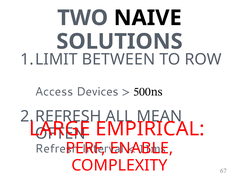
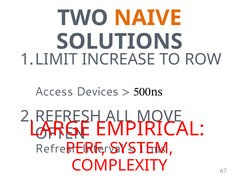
NAIVE colour: black -> orange
BETWEEN: BETWEEN -> INCREASE
MEAN: MEAN -> MOVE
ENABLE: ENABLE -> SYSTEM
